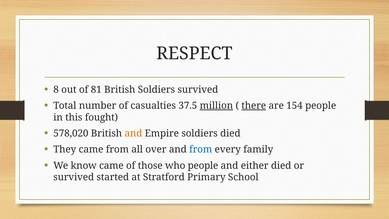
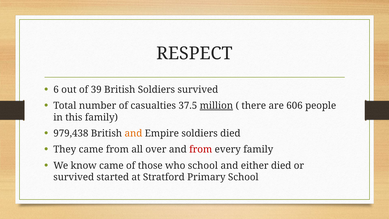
8: 8 -> 6
81: 81 -> 39
there underline: present -> none
154: 154 -> 606
this fought: fought -> family
578,020: 578,020 -> 979,438
from at (201, 149) colour: blue -> red
who people: people -> school
